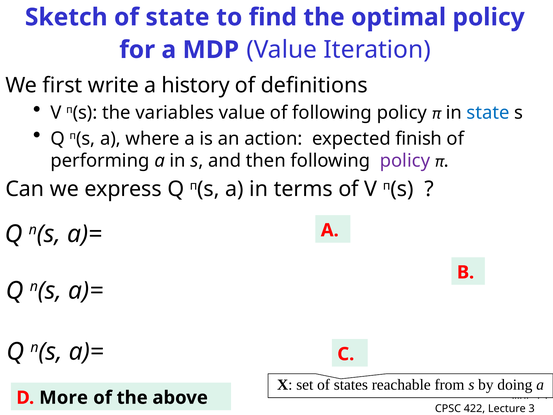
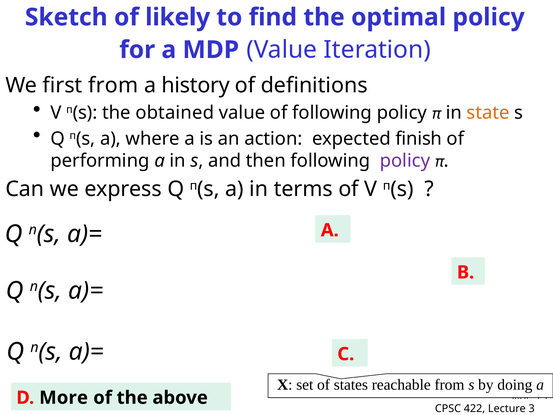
of state: state -> likely
first write: write -> from
variables: variables -> obtained
state at (488, 113) colour: blue -> orange
